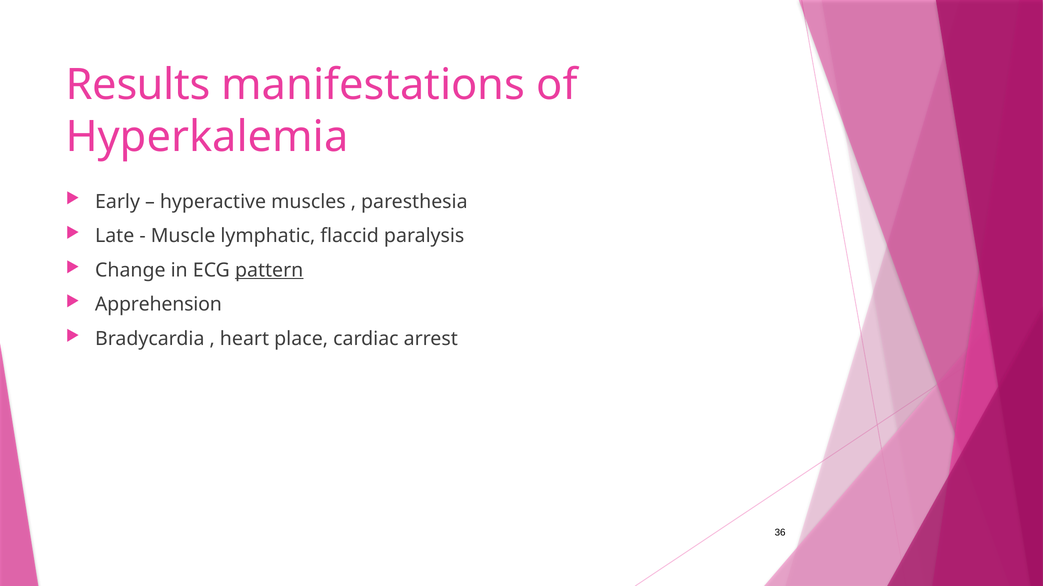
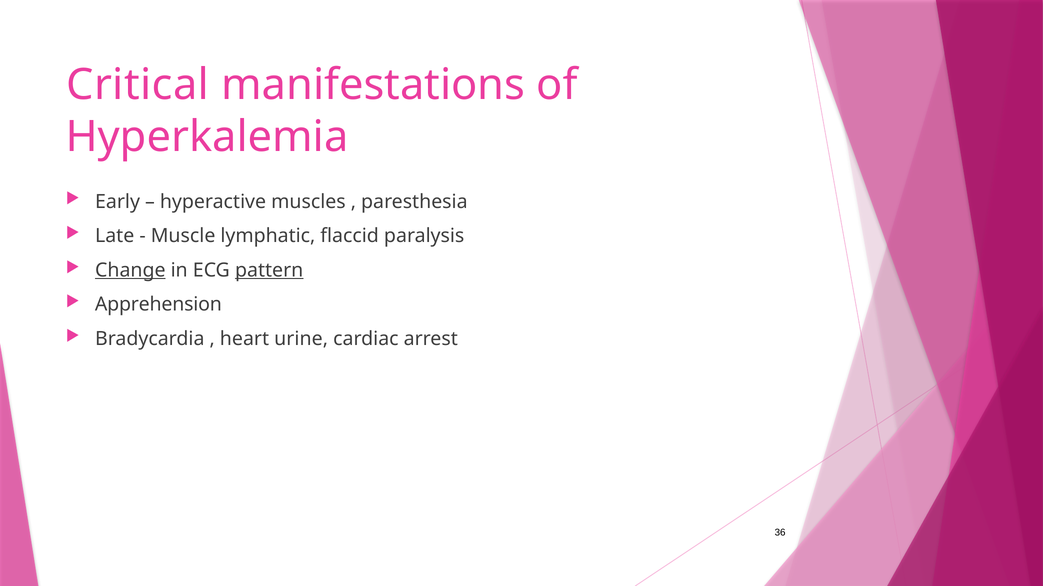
Results: Results -> Critical
Change underline: none -> present
place: place -> urine
